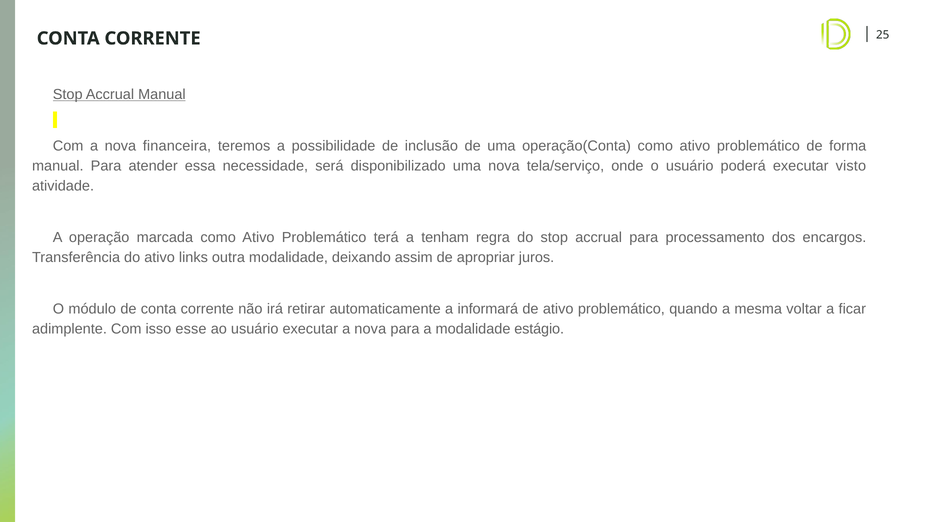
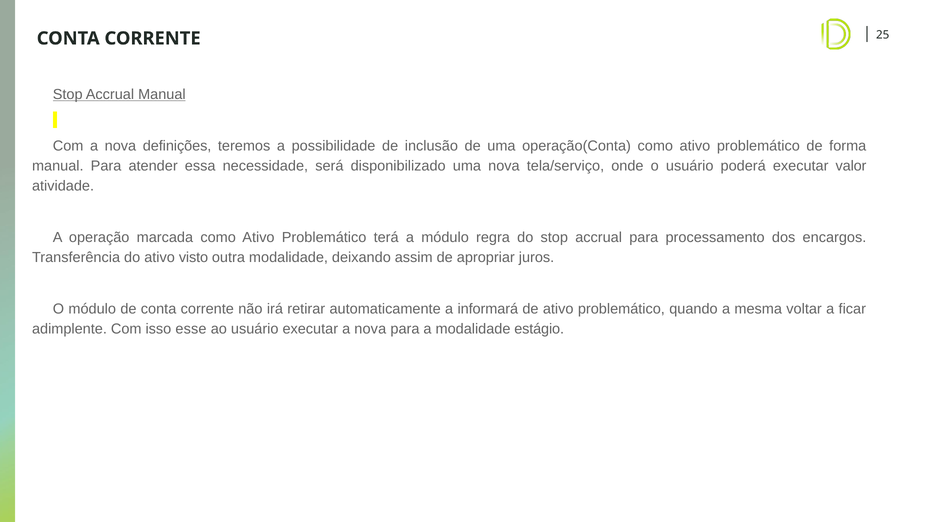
financeira: financeira -> definições
visto: visto -> valor
a tenham: tenham -> módulo
links: links -> visto
